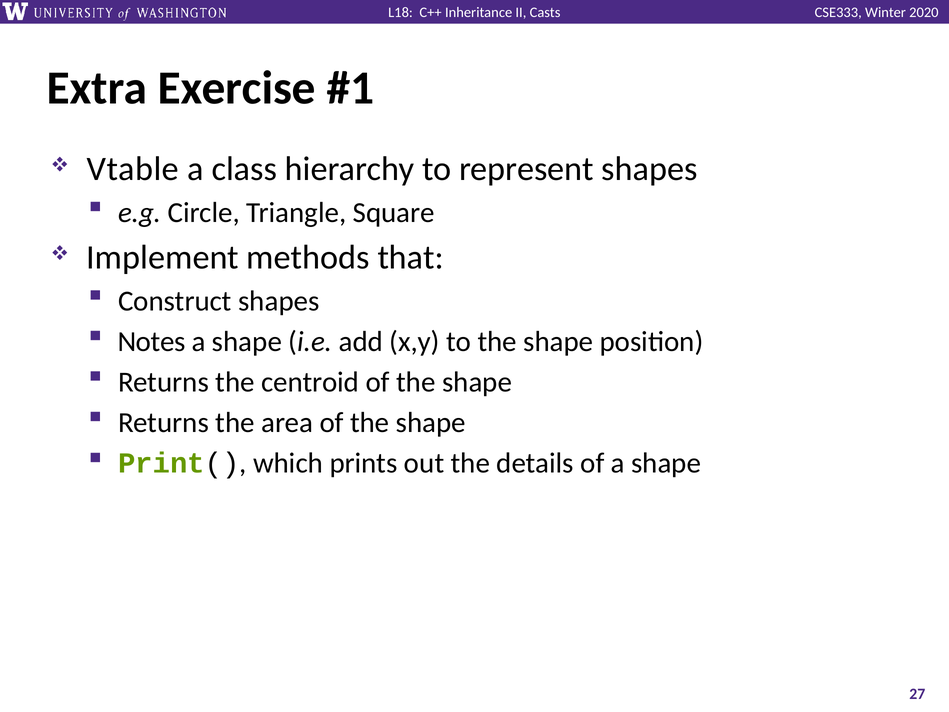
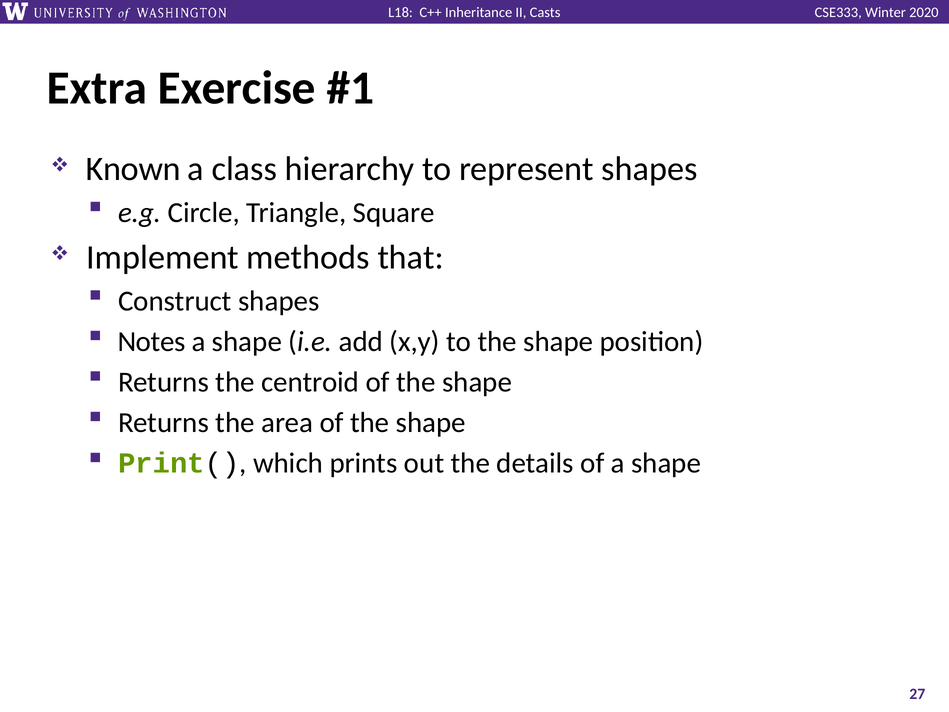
Vtable: Vtable -> Known
